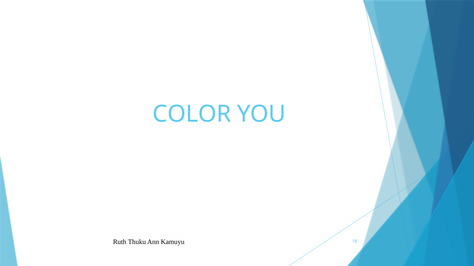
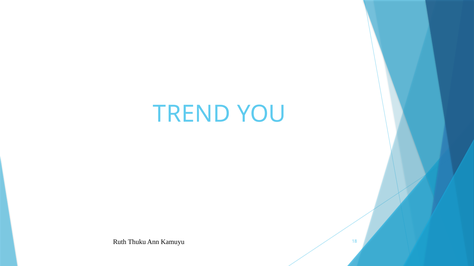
COLOR: COLOR -> TREND
